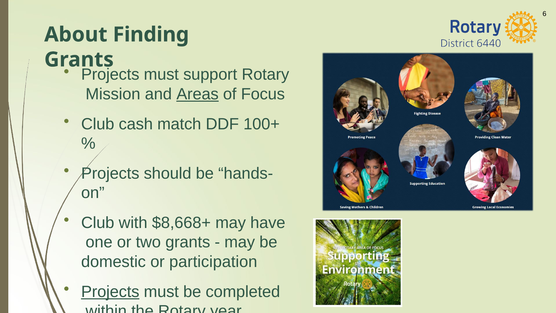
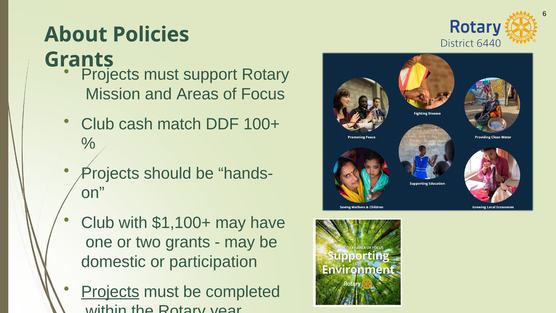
Finding: Finding -> Policies
Areas underline: present -> none
$8,668+: $8,668+ -> $1,100+
